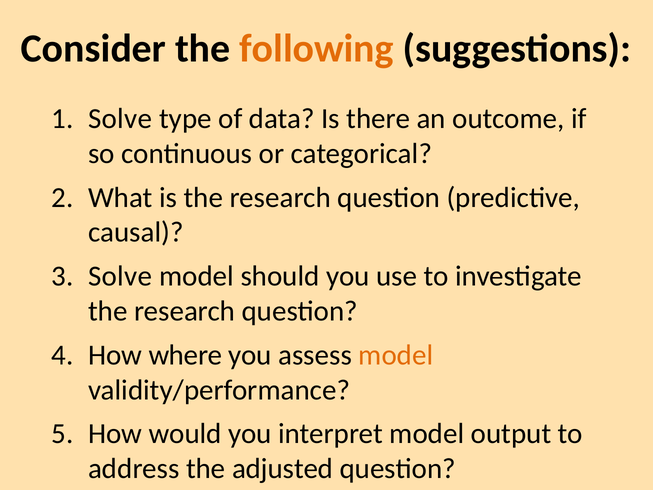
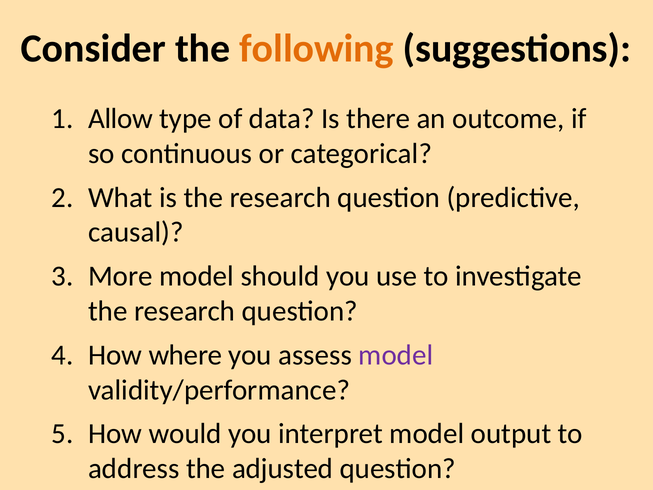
Solve at (120, 119): Solve -> Allow
Solve at (120, 276): Solve -> More
model at (396, 355) colour: orange -> purple
